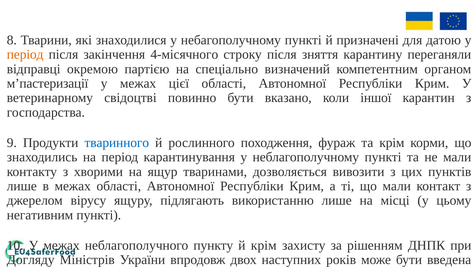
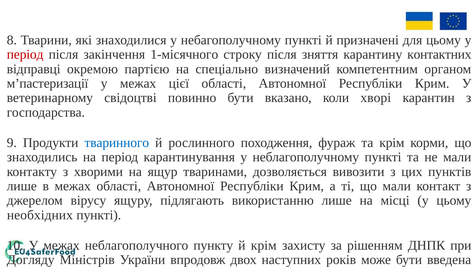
для датою: датою -> цьому
період at (25, 55) colour: orange -> red
4-місячного: 4-місячного -> 1-місячного
переганяли: переганяли -> контактних
іншої: іншої -> хворі
негативним: негативним -> необхідних
